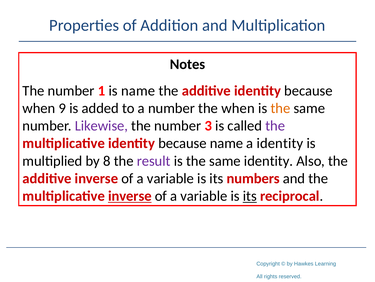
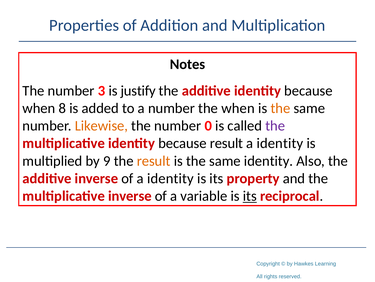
1: 1 -> 3
is name: name -> justify
9: 9 -> 8
Likewise colour: purple -> orange
3: 3 -> 0
because name: name -> result
8: 8 -> 9
result at (154, 161) colour: purple -> orange
variable at (170, 178): variable -> identity
numbers: numbers -> property
inverse at (130, 196) underline: present -> none
